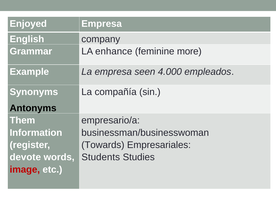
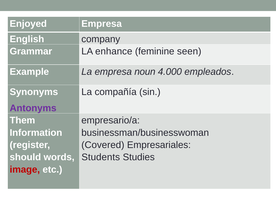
more: more -> seen
seen: seen -> noun
Antonyms colour: black -> purple
Towards: Towards -> Covered
devote: devote -> should
